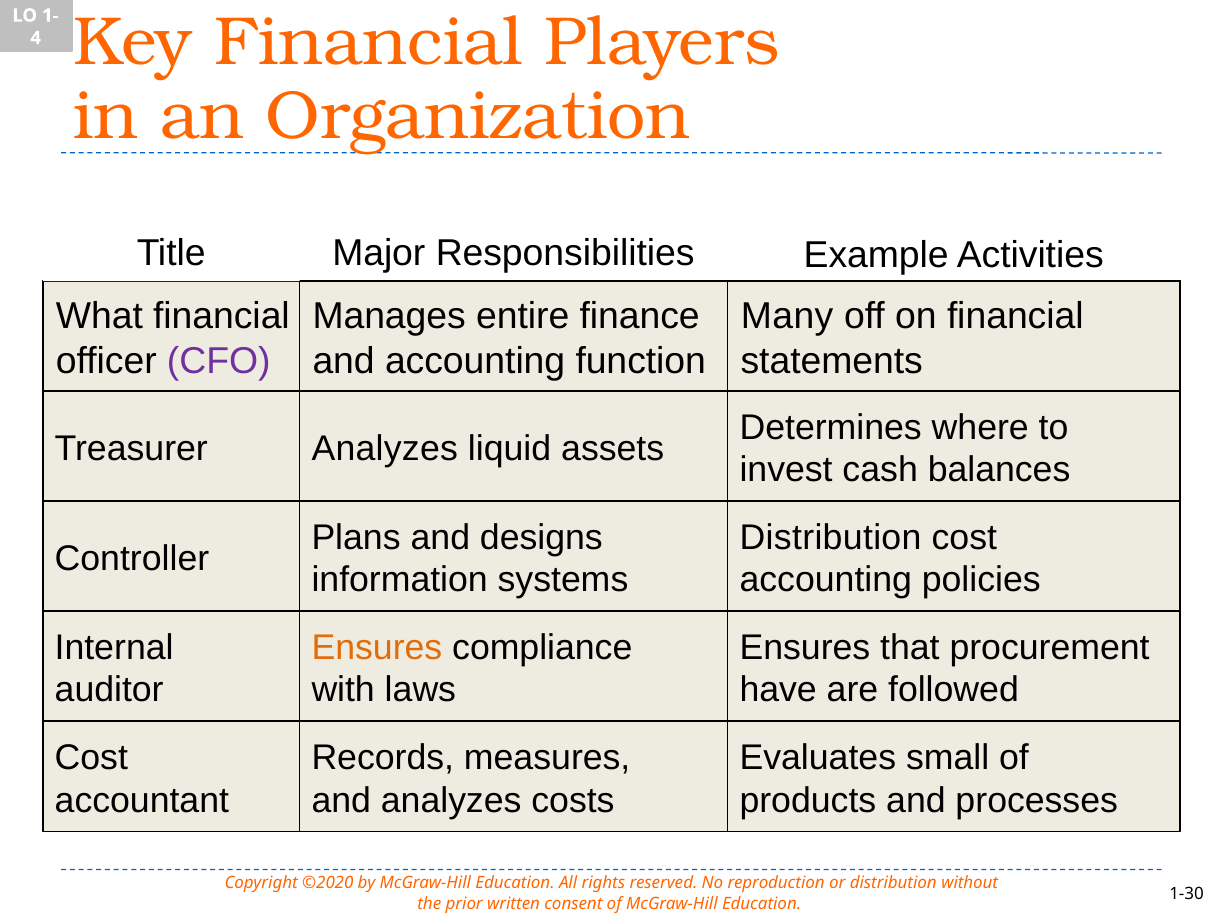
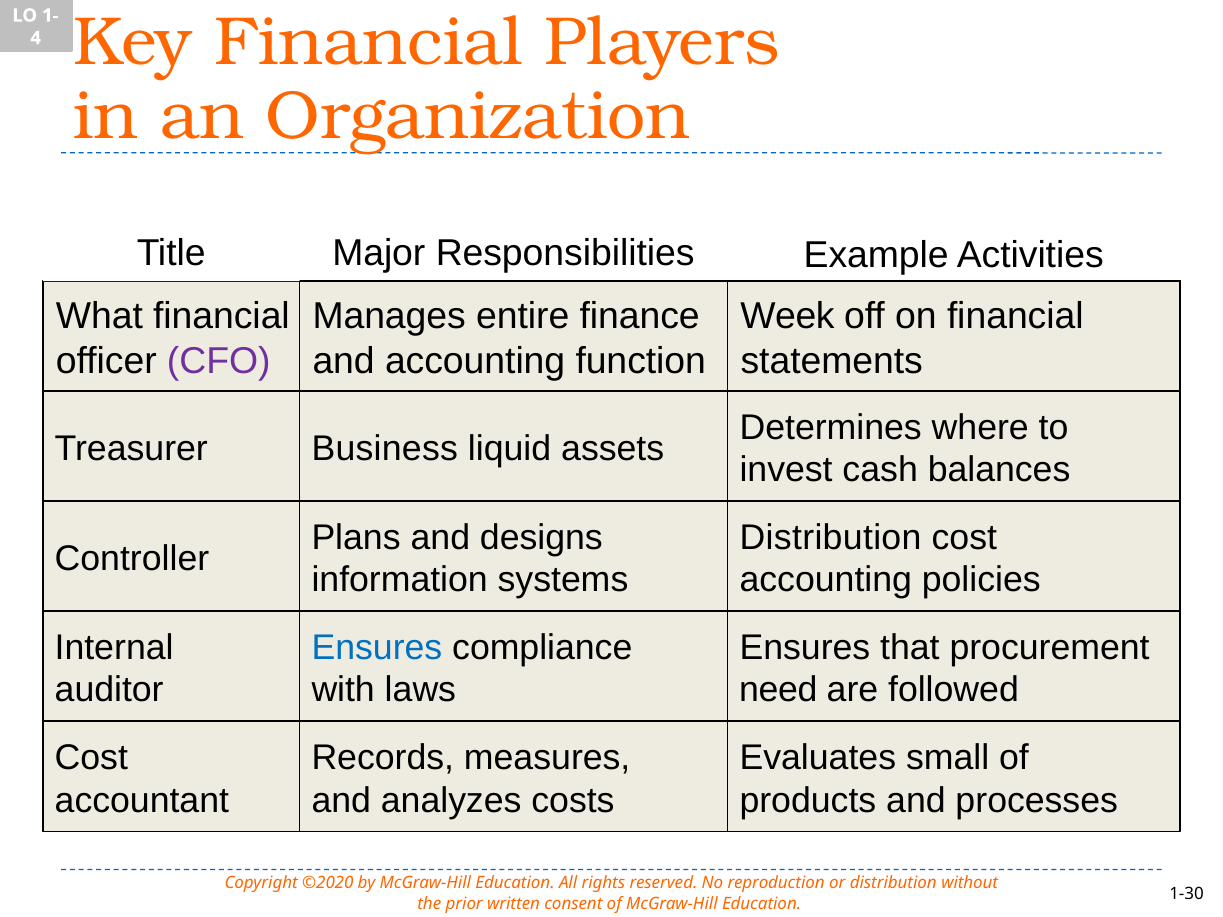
Many: Many -> Week
Treasurer Analyzes: Analyzes -> Business
Ensures at (377, 648) colour: orange -> blue
have: have -> need
